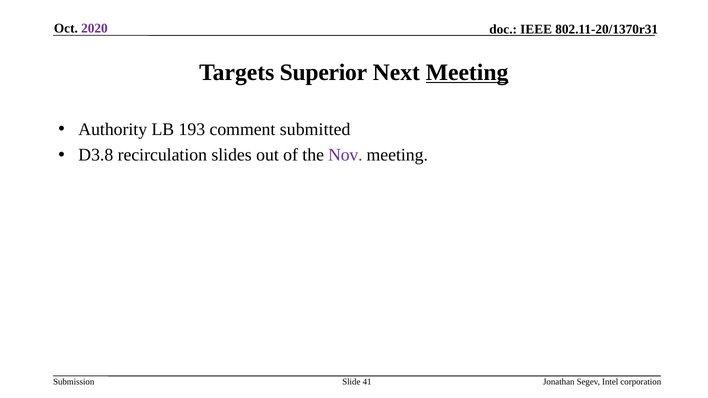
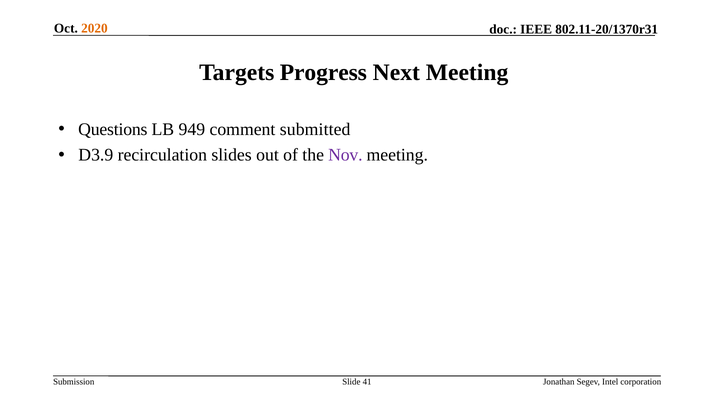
2020 colour: purple -> orange
Superior: Superior -> Progress
Meeting at (467, 72) underline: present -> none
Authority: Authority -> Questions
193: 193 -> 949
D3.8: D3.8 -> D3.9
